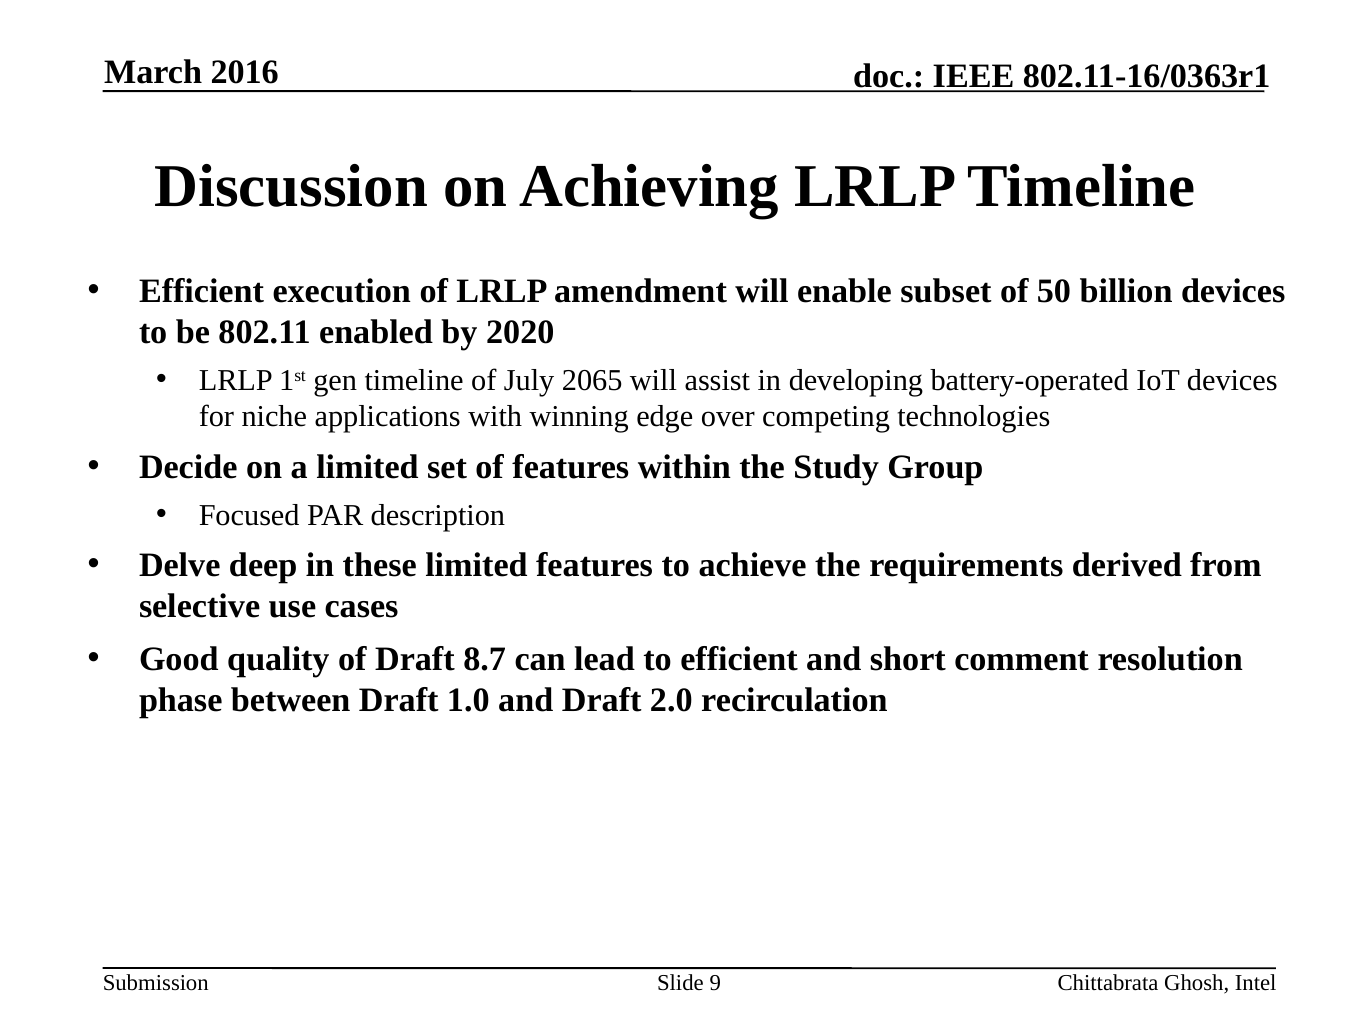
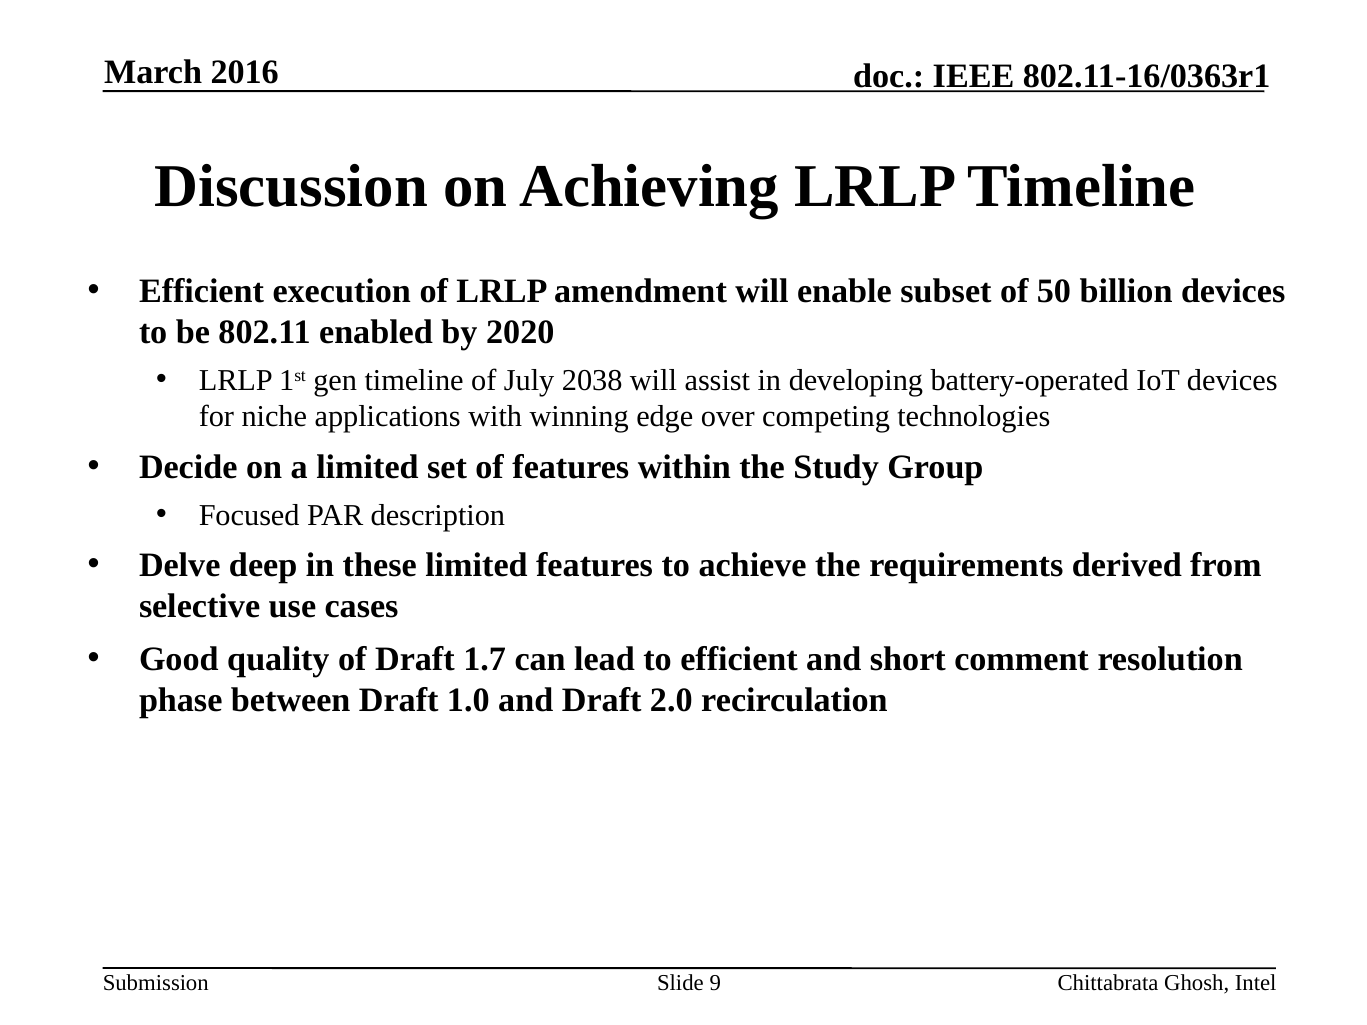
2065: 2065 -> 2038
8.7: 8.7 -> 1.7
